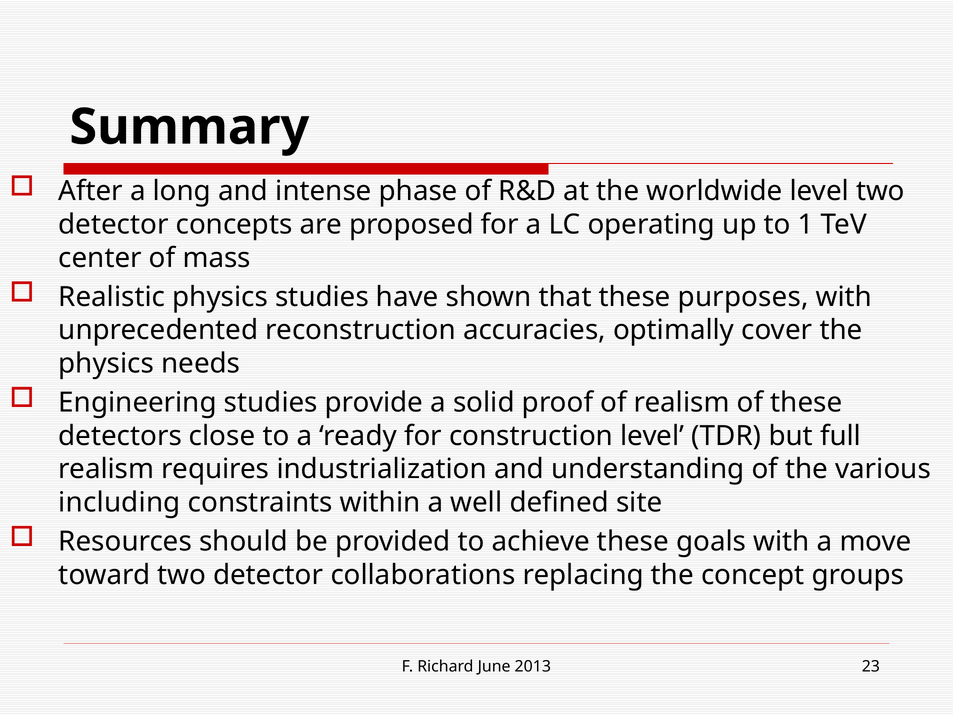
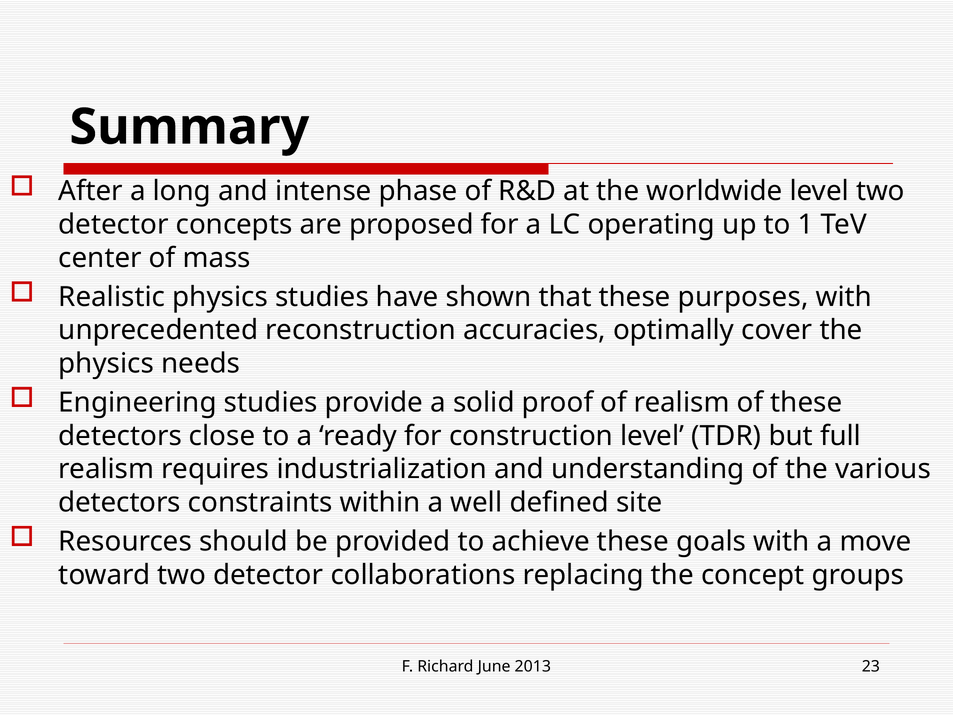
including at (119, 502): including -> detectors
